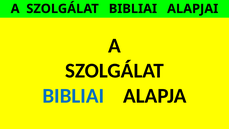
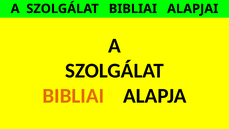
BIBLIAI at (73, 96) colour: blue -> orange
